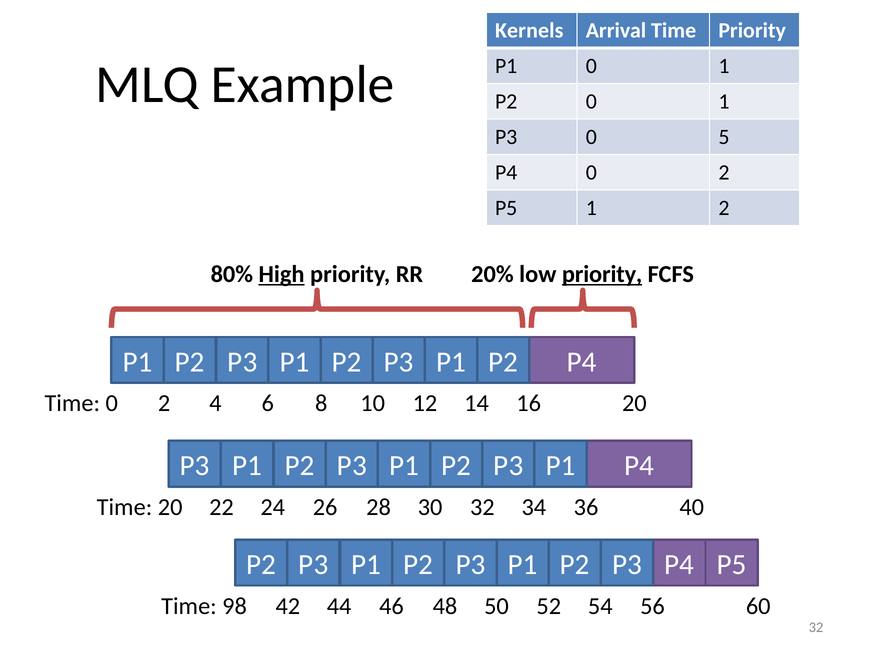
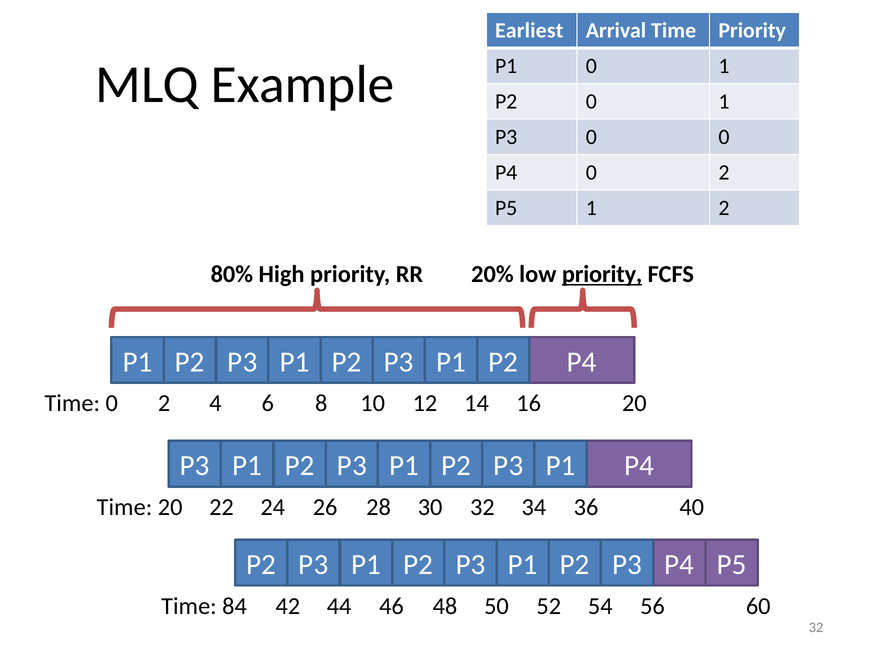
Kernels: Kernels -> Earliest
0 5: 5 -> 0
High underline: present -> none
98: 98 -> 84
